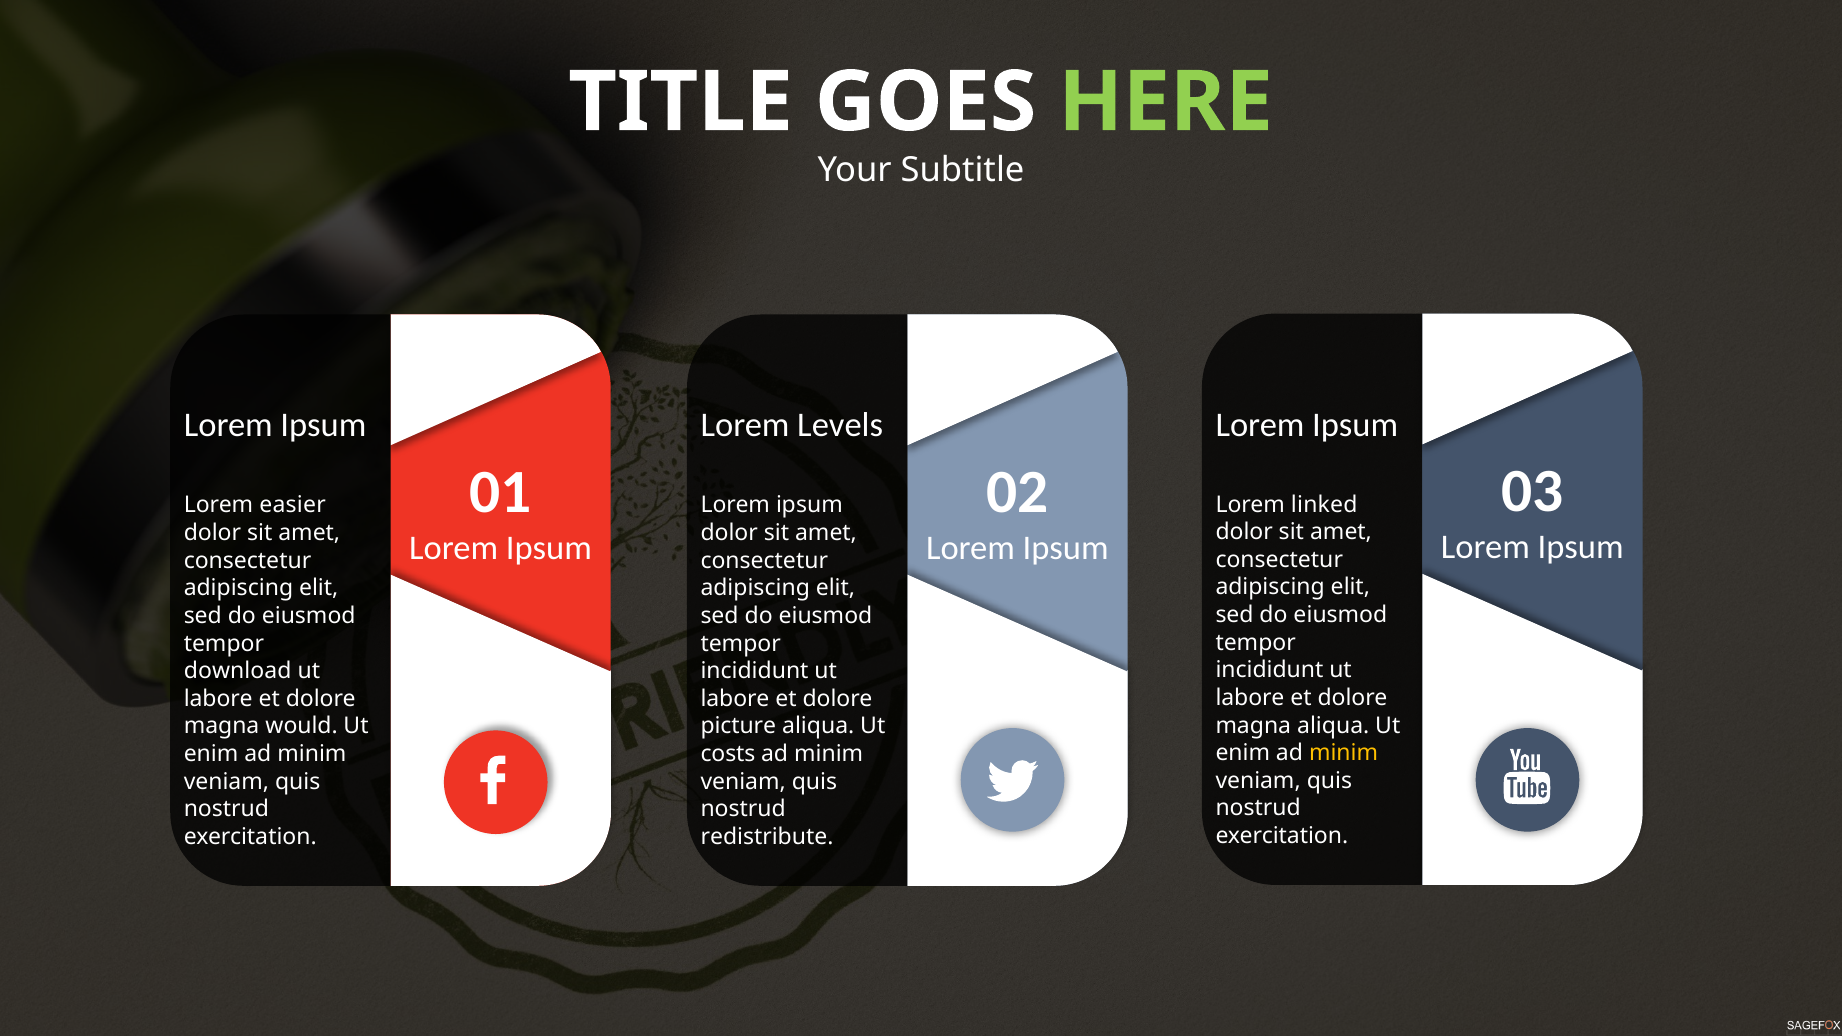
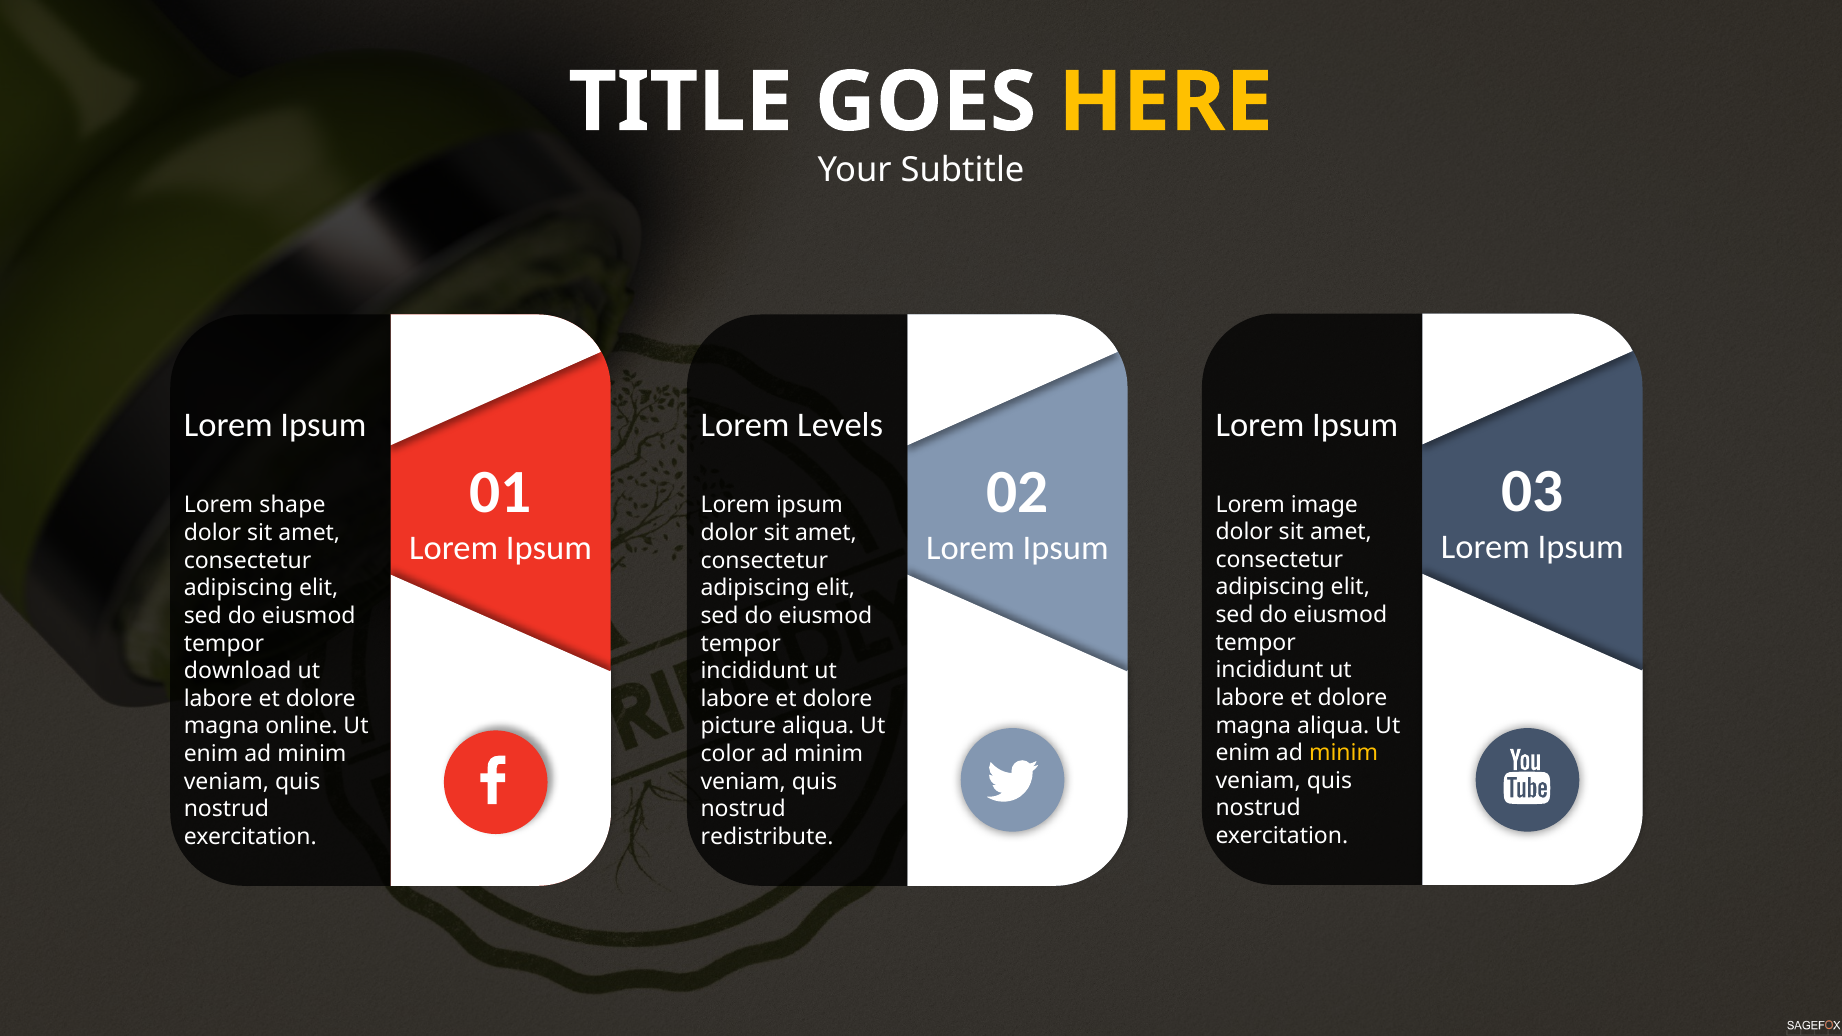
HERE colour: light green -> yellow
linked: linked -> image
easier: easier -> shape
would: would -> online
costs: costs -> color
